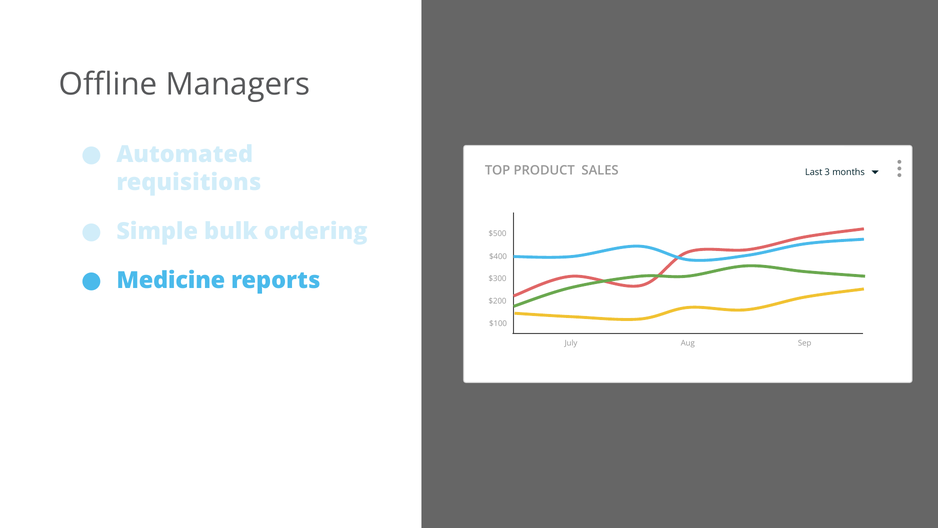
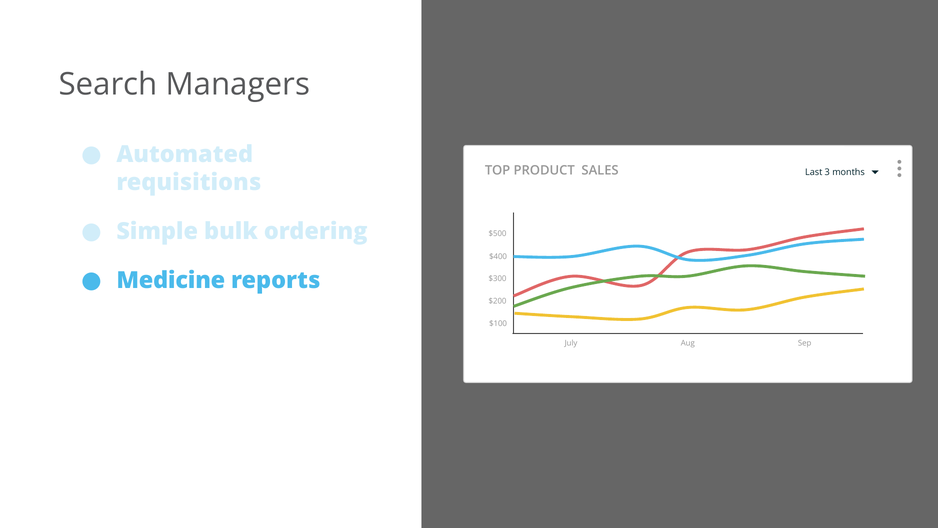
Offline: Offline -> Search
